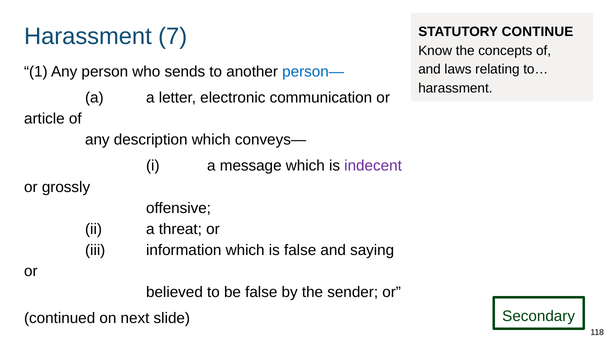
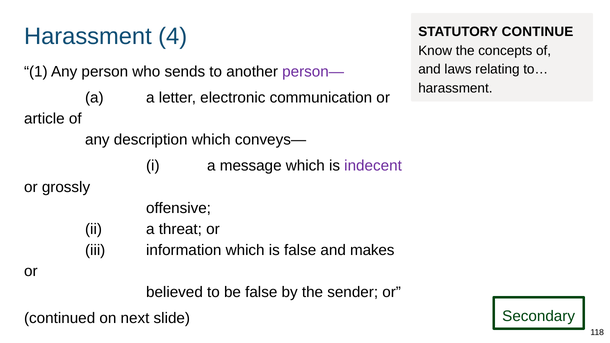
7: 7 -> 4
person— colour: blue -> purple
saying: saying -> makes
